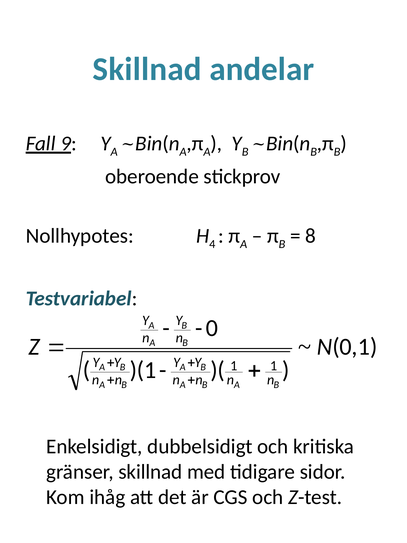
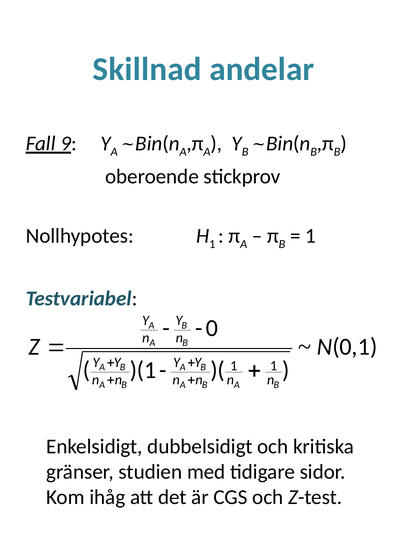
4 at (212, 244): 4 -> 1
8 at (311, 236): 8 -> 1
gränser skillnad: skillnad -> studien
